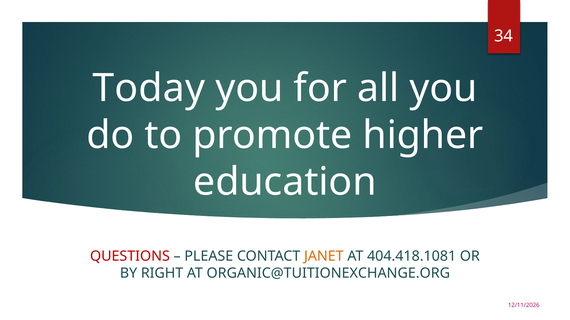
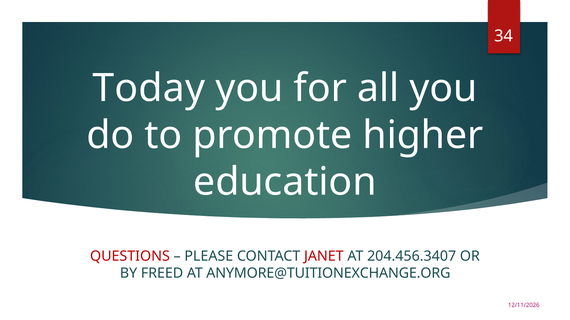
JANET colour: orange -> red
404.418.1081: 404.418.1081 -> 204.456.3407
RIGHT: RIGHT -> FREED
ORGANIC@TUITIONEXCHANGE.ORG: ORGANIC@TUITIONEXCHANGE.ORG -> ANYMORE@TUITIONEXCHANGE.ORG
